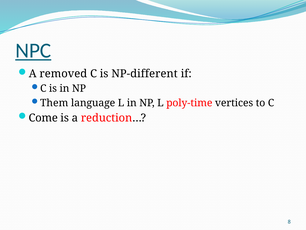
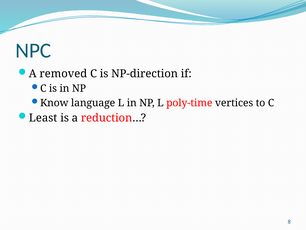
NPC underline: present -> none
NP-different: NP-different -> NP-direction
Them: Them -> Know
Come: Come -> Least
